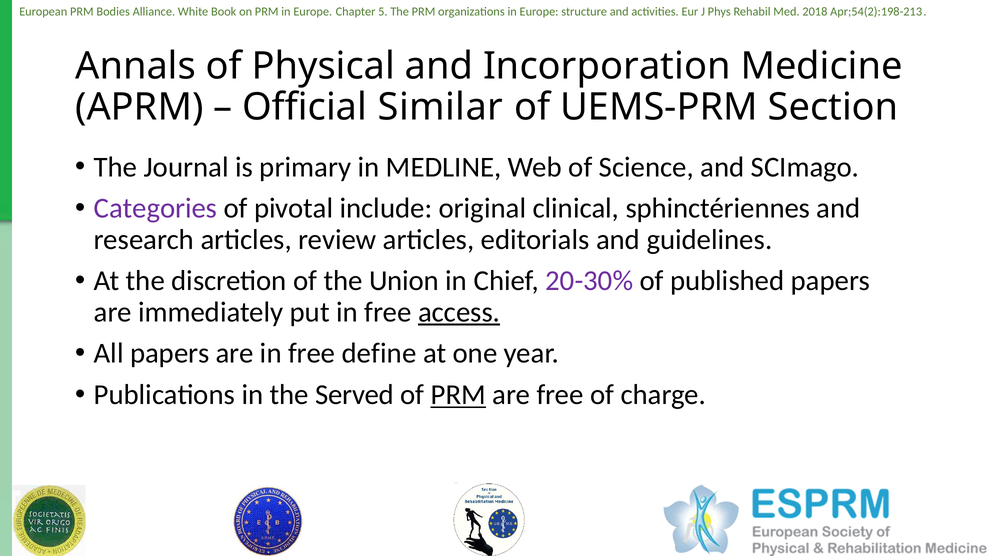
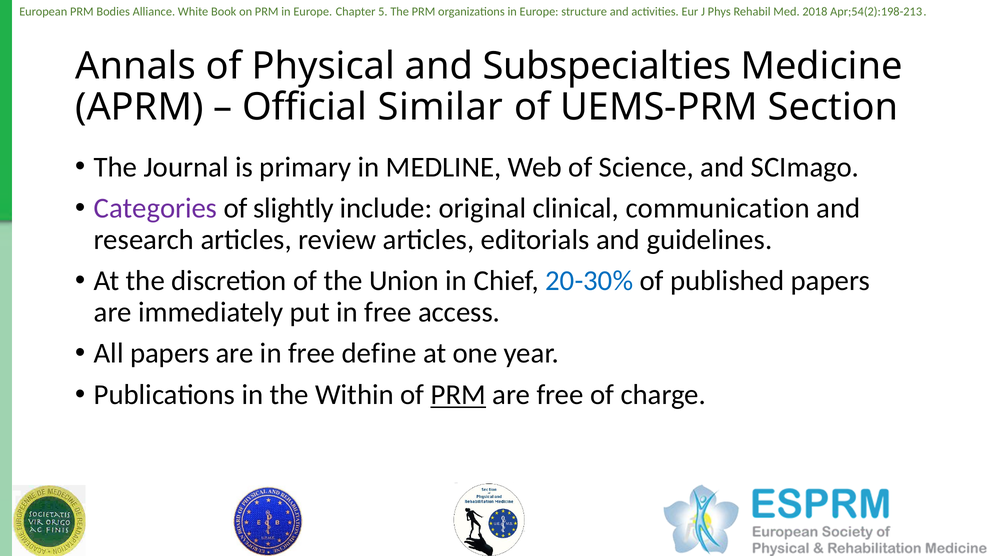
Incorporation: Incorporation -> Subspecialties
pivotal: pivotal -> slightly
sphinctériennes: sphinctériennes -> communication
20-30% colour: purple -> blue
access underline: present -> none
Served: Served -> Within
